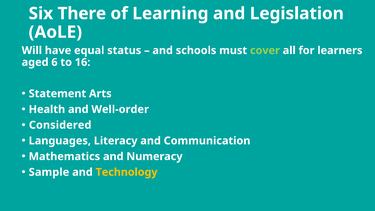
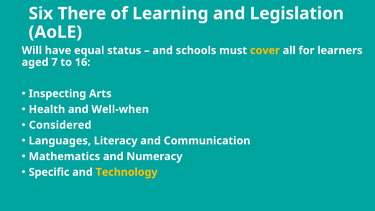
cover colour: light green -> yellow
6: 6 -> 7
Statement: Statement -> Inspecting
Well-order: Well-order -> Well-when
Sample: Sample -> Specific
